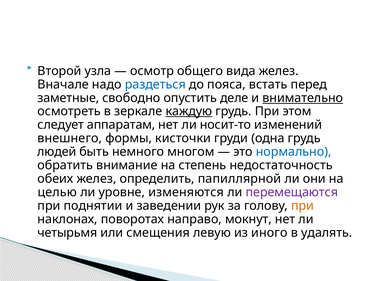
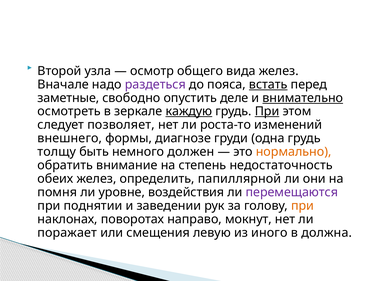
раздеться colour: blue -> purple
встать underline: none -> present
При at (267, 111) underline: none -> present
аппаратам: аппаратам -> позволяет
носит-то: носит-то -> роста-то
кисточки: кисточки -> диагнозе
людей: людей -> толщу
многом: многом -> должен
нормально colour: blue -> orange
целью: целью -> помня
изменяются: изменяются -> воздействия
четырьмя: четырьмя -> поражает
удалять: удалять -> должна
